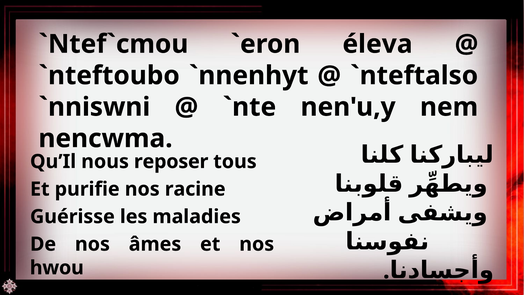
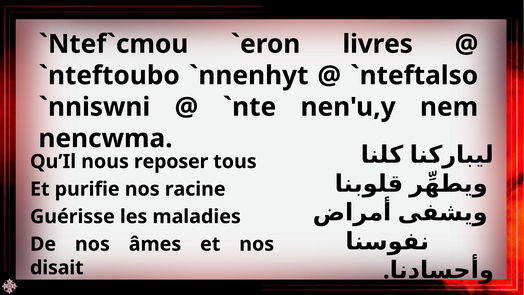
éleva: éleva -> livres
hwou: hwou -> disait
